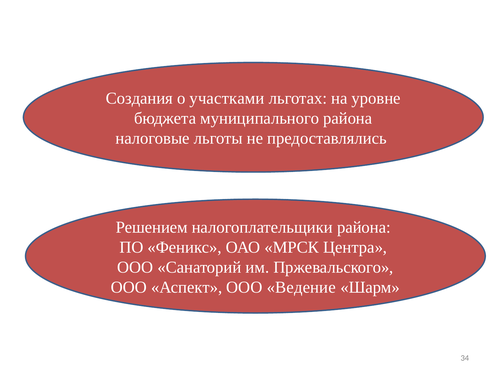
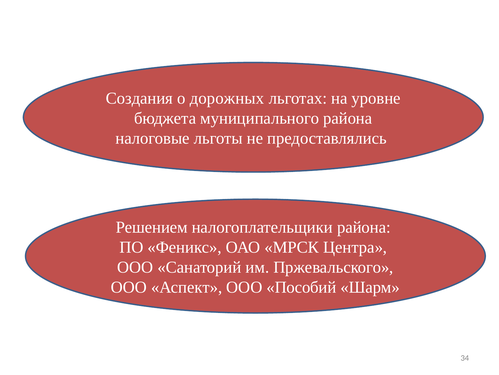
участками: участками -> дорожных
Ведение: Ведение -> Пособий
